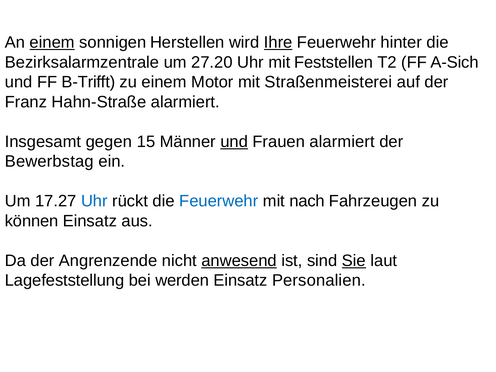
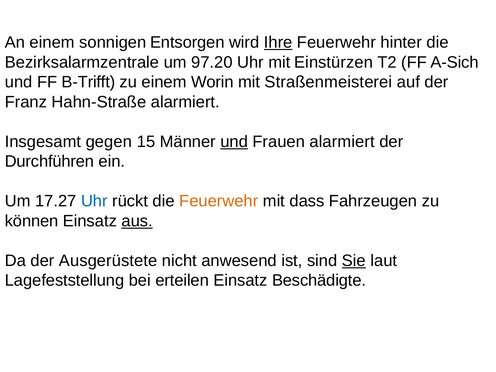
einem at (52, 42) underline: present -> none
Herstellen: Herstellen -> Entsorgen
27.20: 27.20 -> 97.20
Feststellen: Feststellen -> Einstürzen
Motor: Motor -> Worin
Bewerbstag: Bewerbstag -> Durchführen
Feuerwehr at (219, 201) colour: blue -> orange
nach: nach -> dass
aus underline: none -> present
Angrenzende: Angrenzende -> Ausgerüstete
anwesend underline: present -> none
werden: werden -> erteilen
Personalien: Personalien -> Beschädigte
